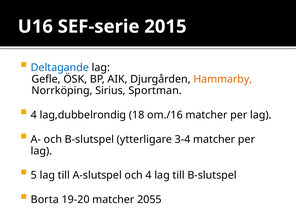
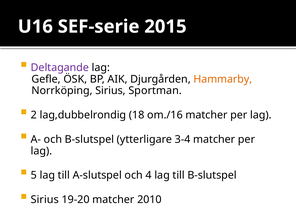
Deltagande colour: blue -> purple
4 at (34, 115): 4 -> 2
Borta at (45, 200): Borta -> Sirius
2055: 2055 -> 2010
